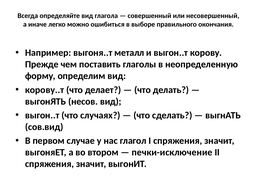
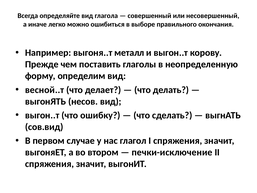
корову..т: корову..т -> весной..т
случаях: случаях -> ошибку
